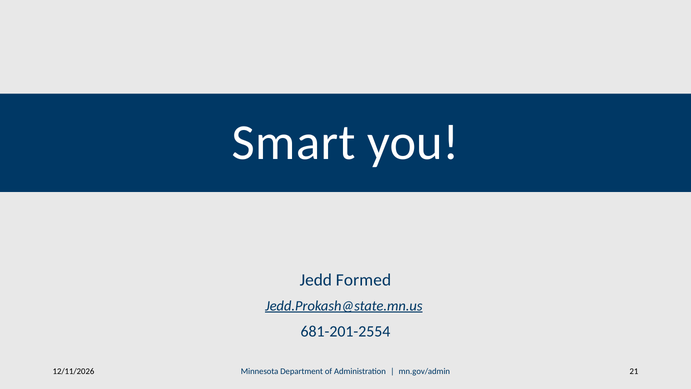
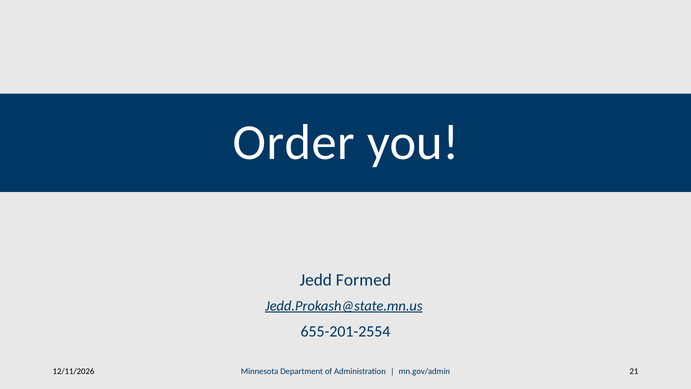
Smart: Smart -> Order
681-201-2554: 681-201-2554 -> 655-201-2554
